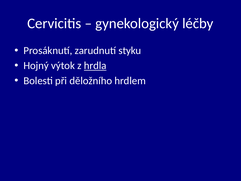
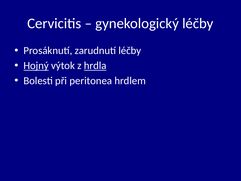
zarudnutí styku: styku -> léčby
Hojný underline: none -> present
děložního: děložního -> peritonea
